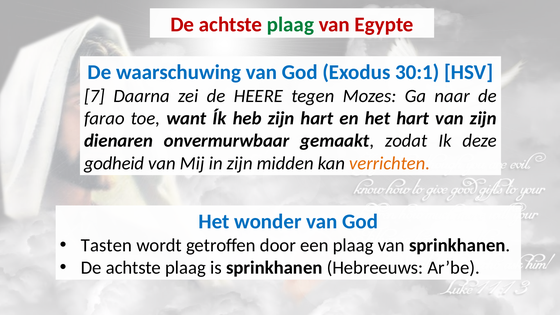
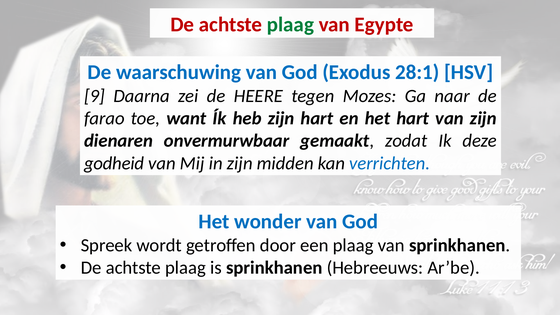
30:1: 30:1 -> 28:1
7: 7 -> 9
verrichten colour: orange -> blue
Tasten: Tasten -> Spreek
